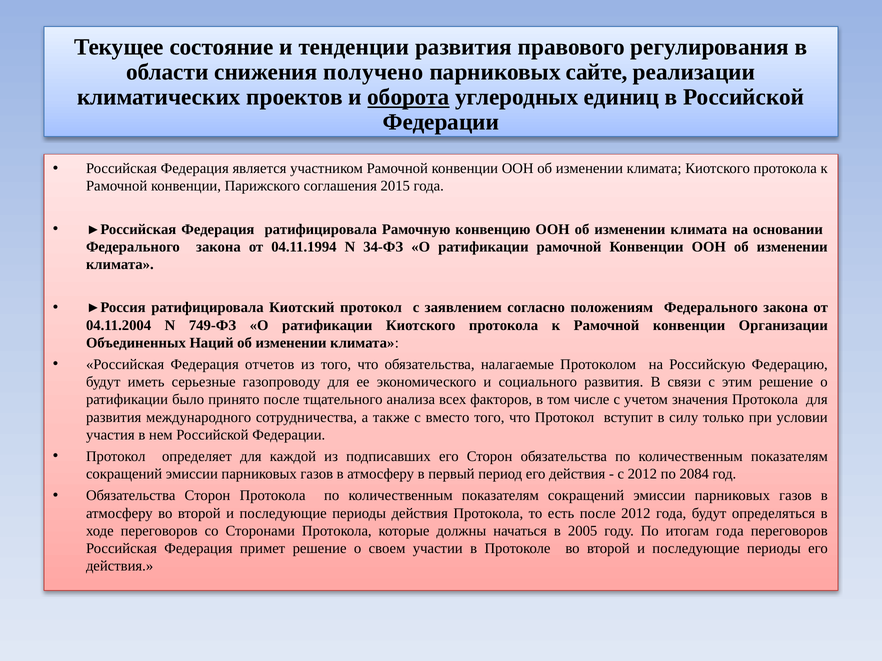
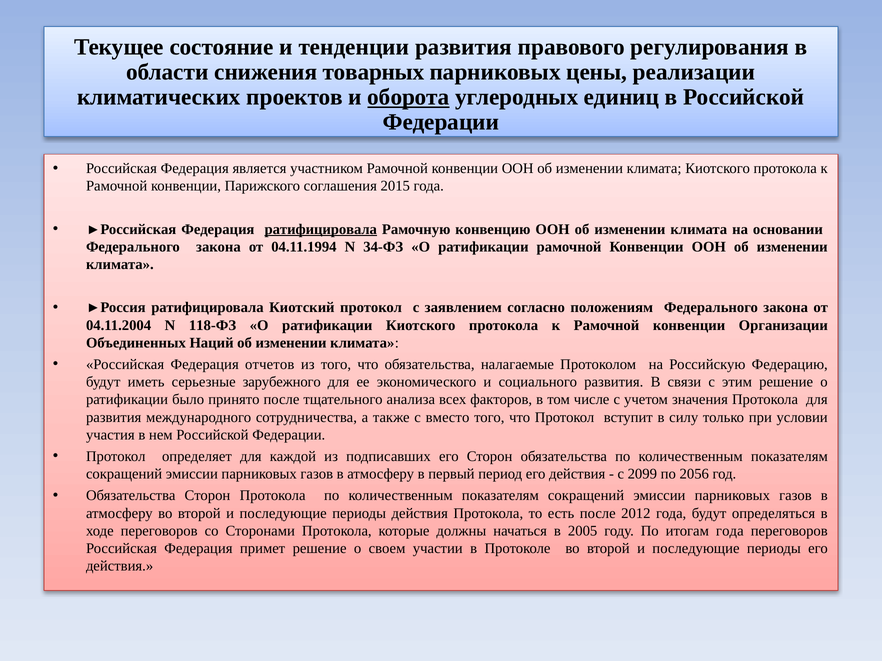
получено: получено -> товарных
сайте: сайте -> цены
ратифицировала at (321, 229) underline: none -> present
749-ФЗ: 749-ФЗ -> 118-ФЗ
газопроводу: газопроводу -> зарубежного
с 2012: 2012 -> 2099
2084: 2084 -> 2056
